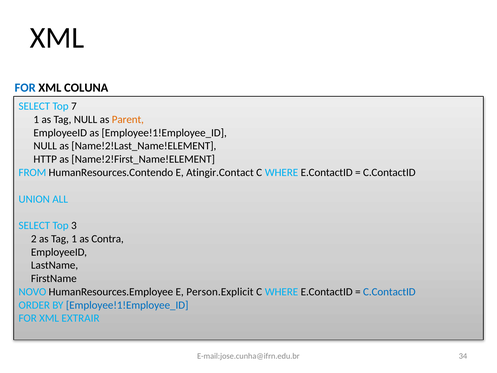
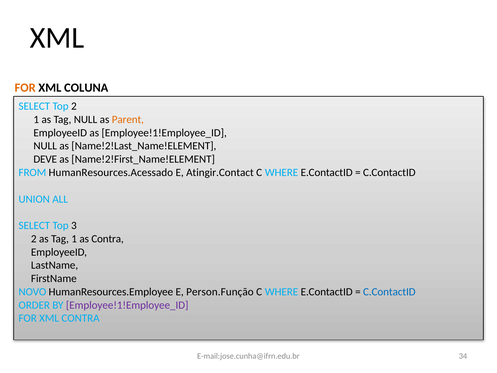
FOR at (25, 88) colour: blue -> orange
Top 7: 7 -> 2
HTTP: HTTP -> DEVE
HumanResources.Contendo: HumanResources.Contendo -> HumanResources.Acessado
Person.Explicit: Person.Explicit -> Person.Função
Employee!1!Employee_ID at (127, 305) colour: blue -> purple
XML EXTRAIR: EXTRAIR -> CONTRA
